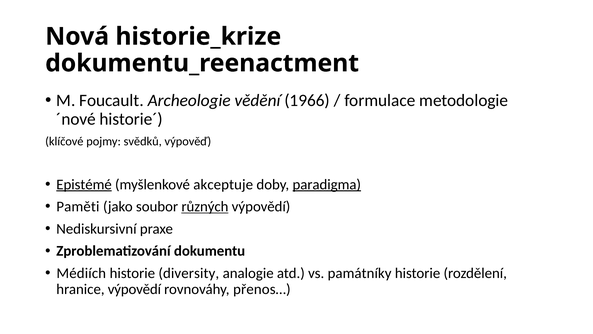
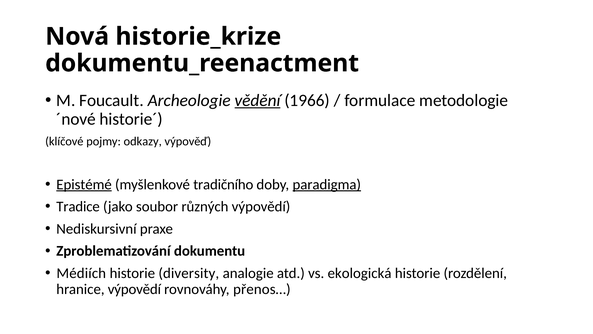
vědění underline: none -> present
svědků: svědků -> odkazy
akceptuje: akceptuje -> tradičního
Paměti: Paměti -> Tradice
různých underline: present -> none
památníky: památníky -> ekologická
